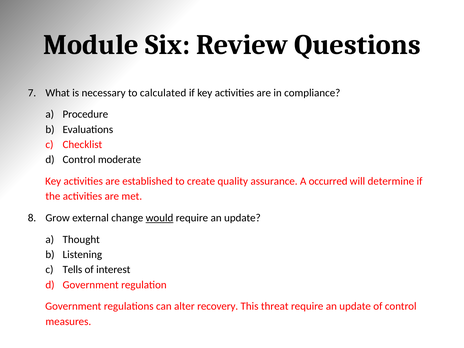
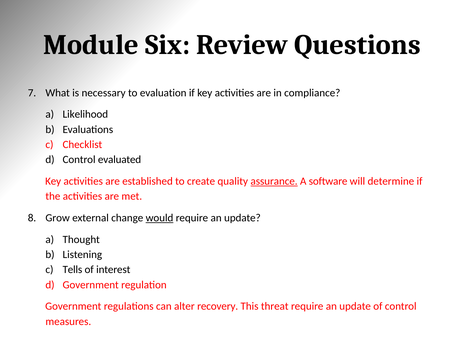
calculated: calculated -> evaluation
Procedure: Procedure -> Likelihood
moderate: moderate -> evaluated
assurance underline: none -> present
occurred: occurred -> software
